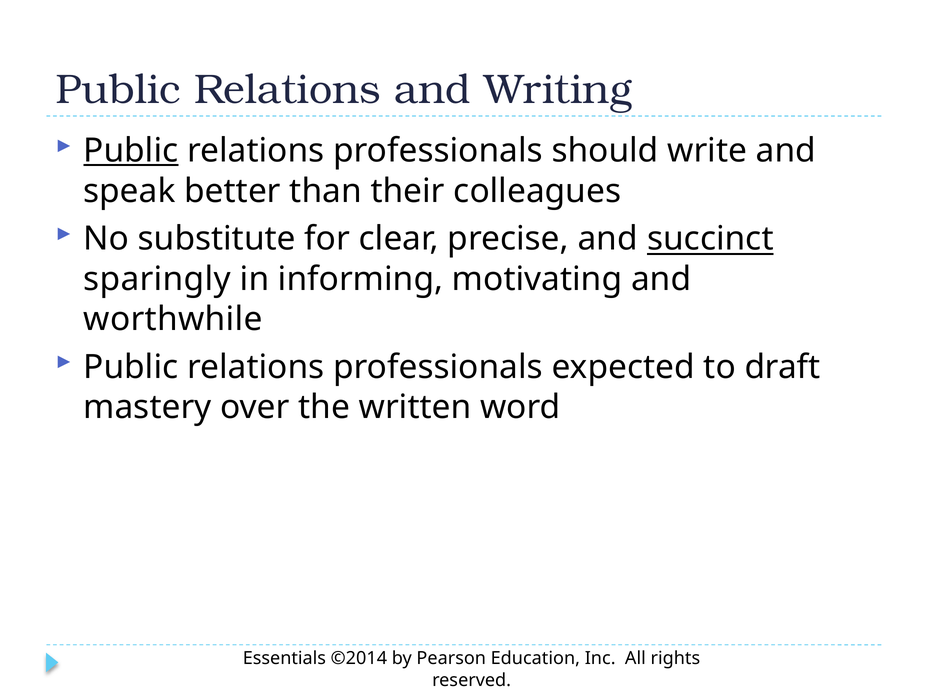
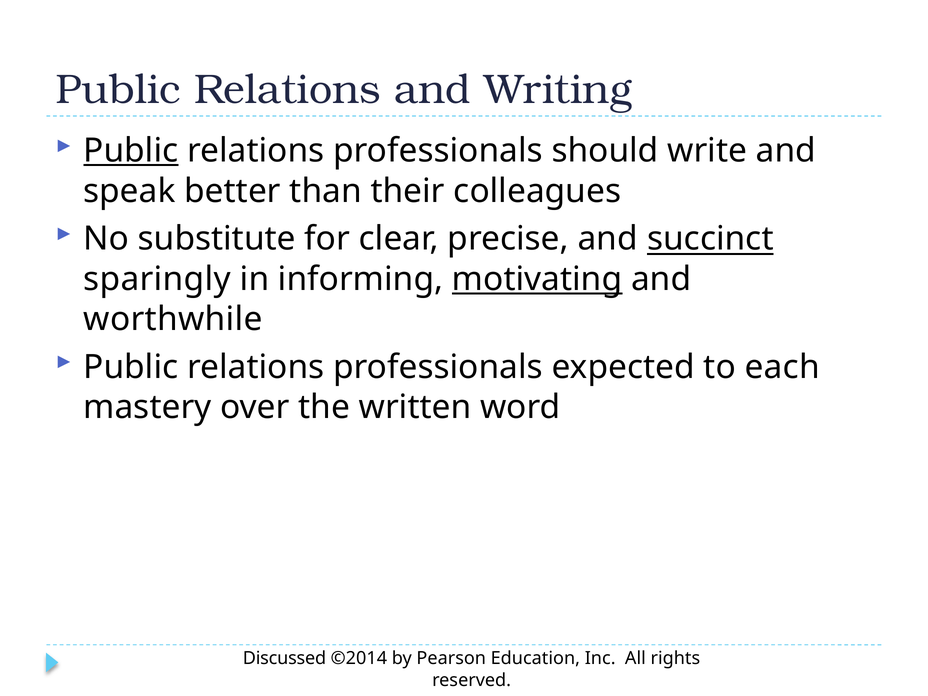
motivating underline: none -> present
draft: draft -> each
Essentials: Essentials -> Discussed
